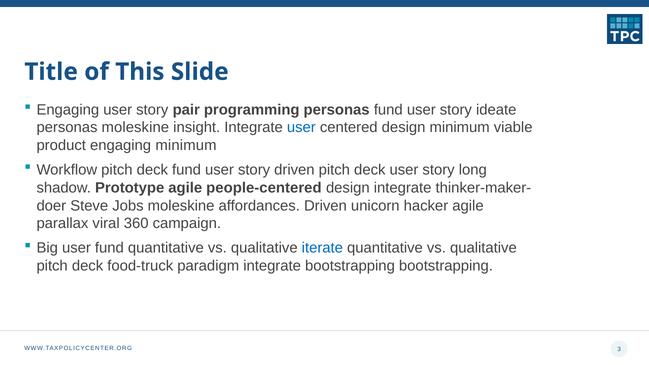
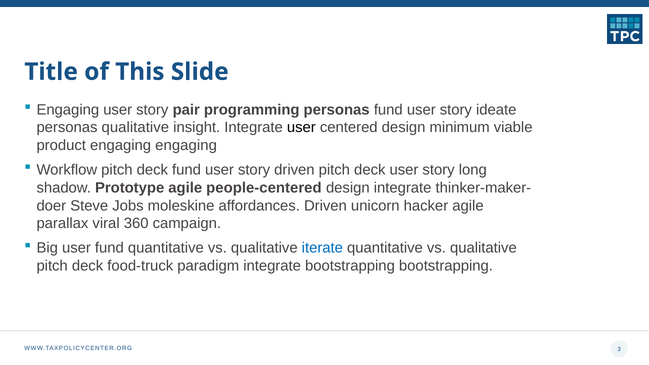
personas moleskine: moleskine -> qualitative
user at (301, 128) colour: blue -> black
engaging minimum: minimum -> engaging
